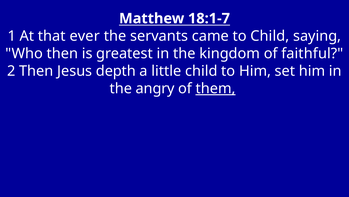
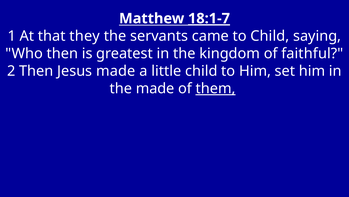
18:1-7 underline: none -> present
ever: ever -> they
Jesus depth: depth -> made
the angry: angry -> made
